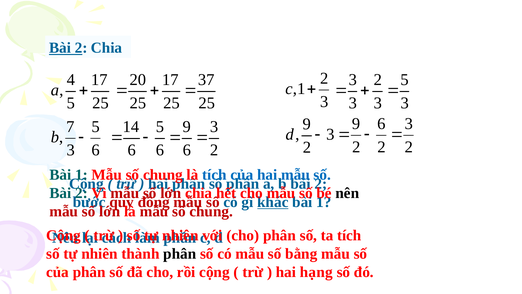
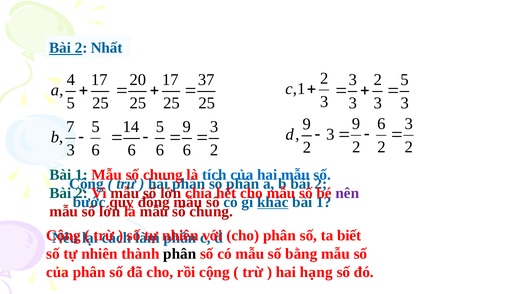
2 Chia: Chia -> Nhất
nên colour: black -> purple
ta tích: tích -> biết
